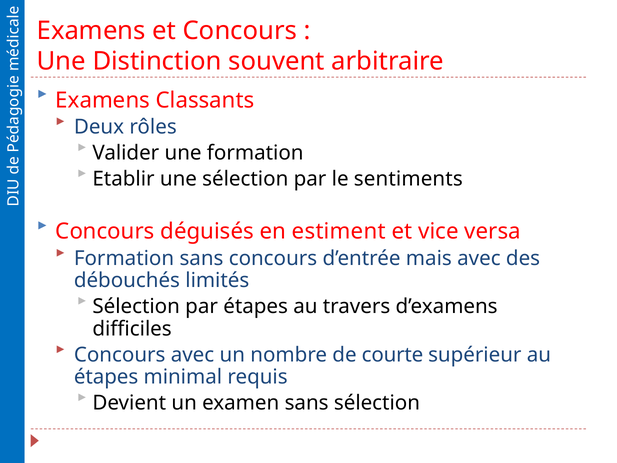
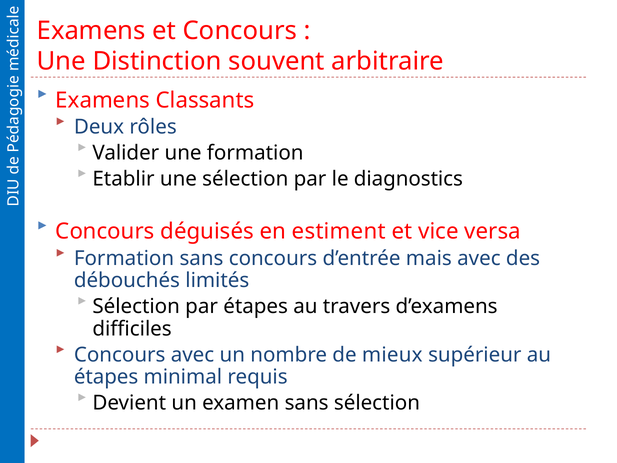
sentiments: sentiments -> diagnostics
courte: courte -> mieux
